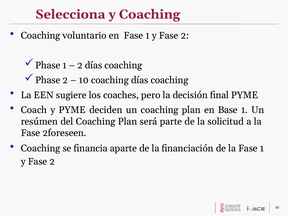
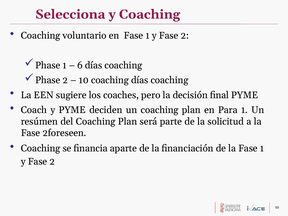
2 at (80, 65): 2 -> 6
Base: Base -> Para
